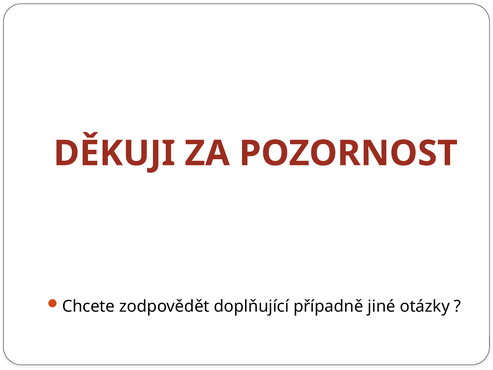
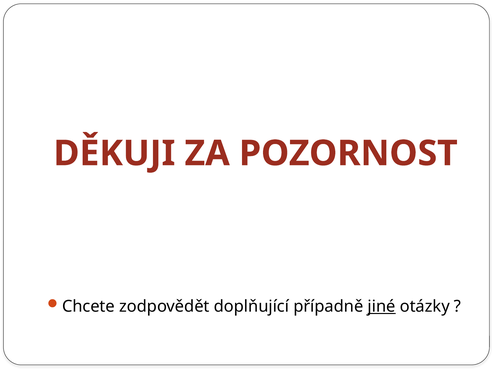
jiné underline: none -> present
